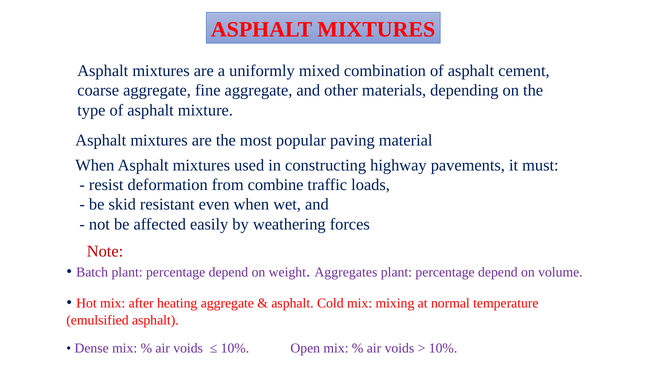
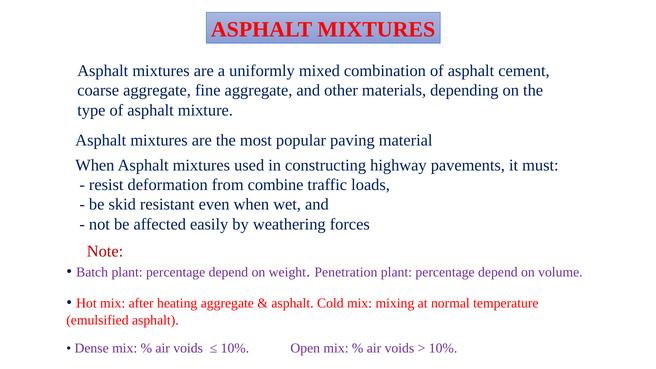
Aggregates: Aggregates -> Penetration
